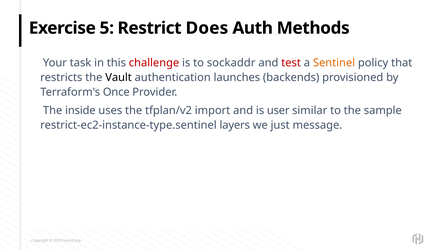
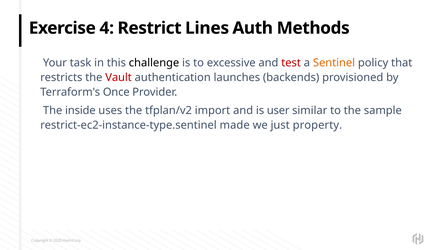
5: 5 -> 4
Does: Does -> Lines
challenge colour: red -> black
sockaddr: sockaddr -> excessive
Vault colour: black -> red
layers: layers -> made
message: message -> property
